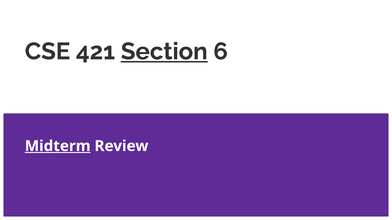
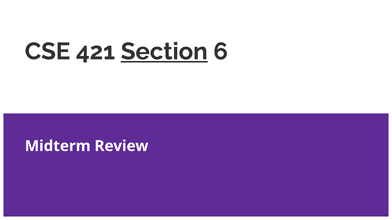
Midterm underline: present -> none
